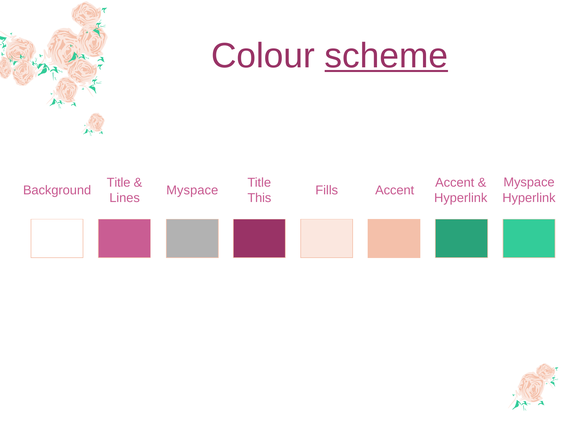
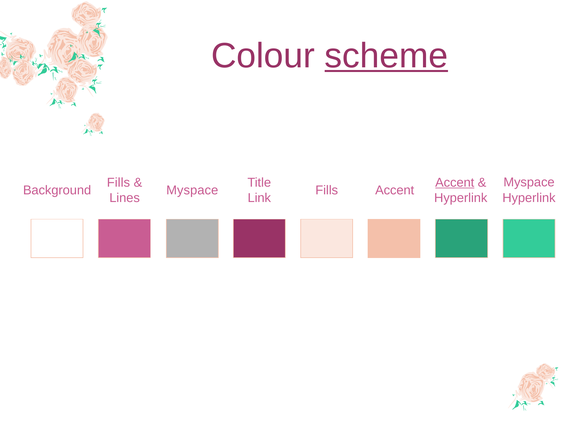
Title at (119, 182): Title -> Fills
Accent at (455, 182) underline: none -> present
This: This -> Link
